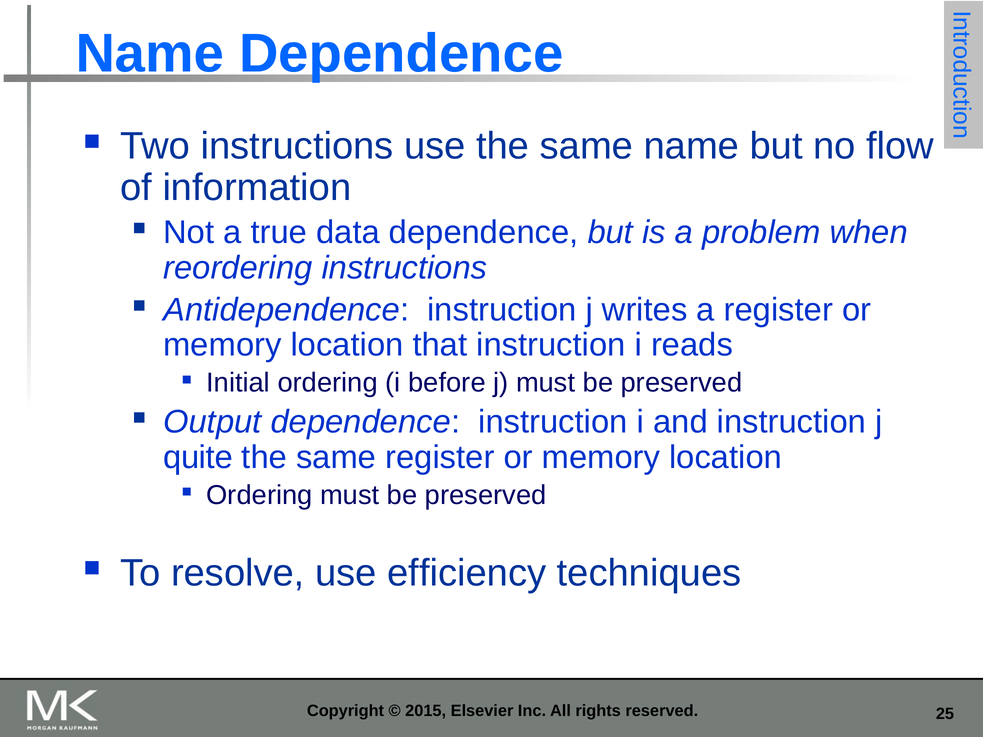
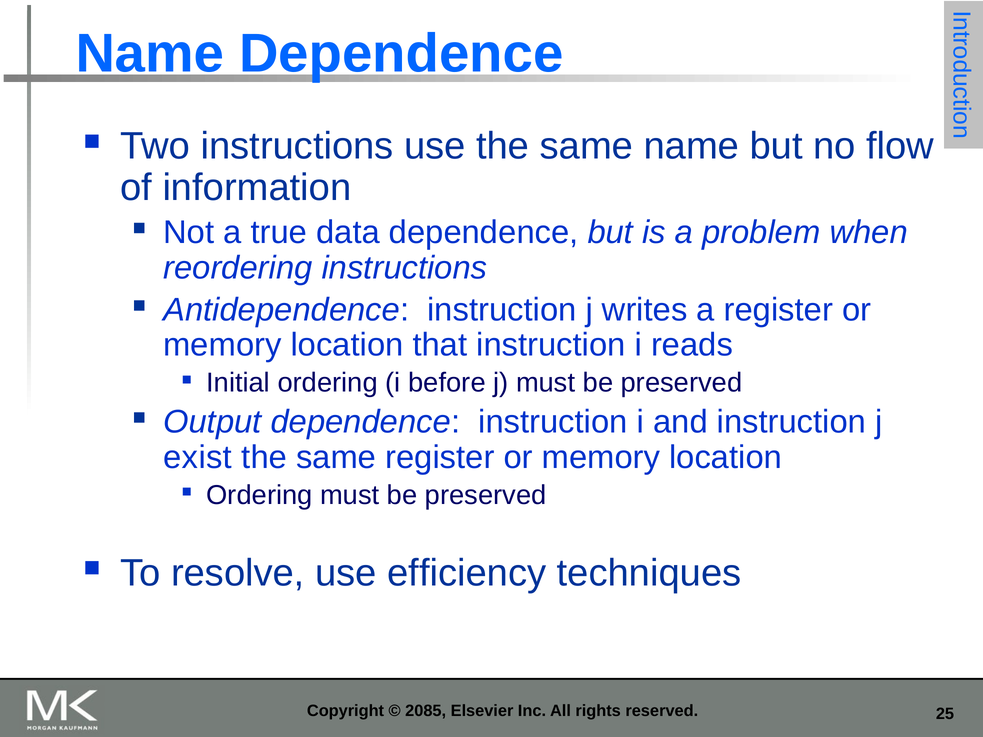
quite: quite -> exist
2015: 2015 -> 2085
